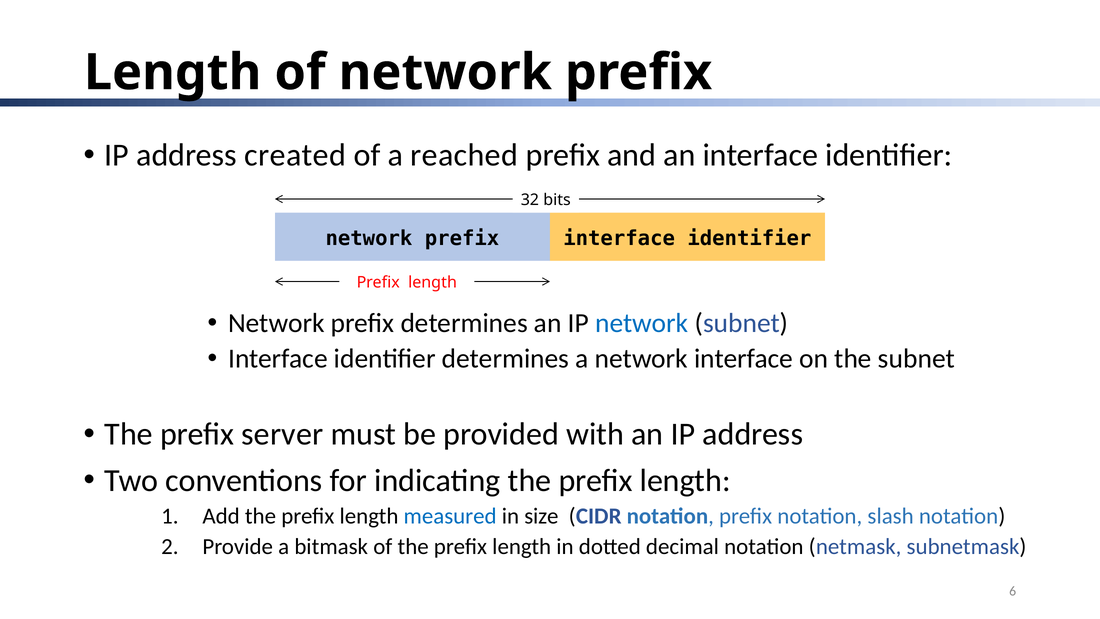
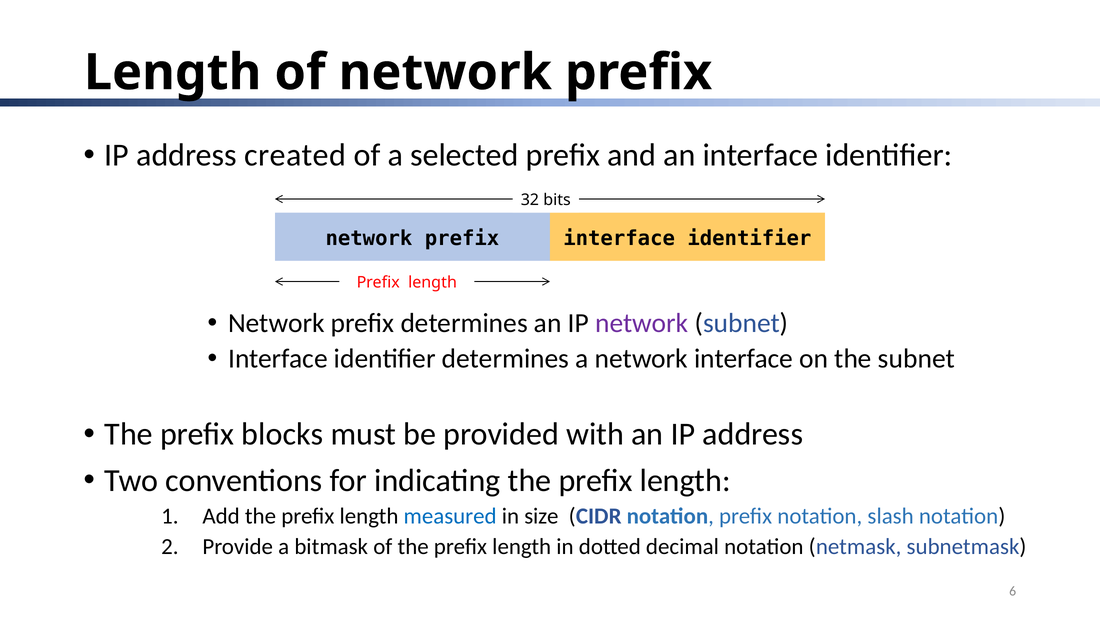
reached: reached -> selected
network at (642, 323) colour: blue -> purple
server: server -> blocks
